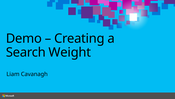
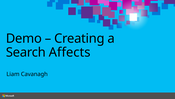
Weight: Weight -> Affects
